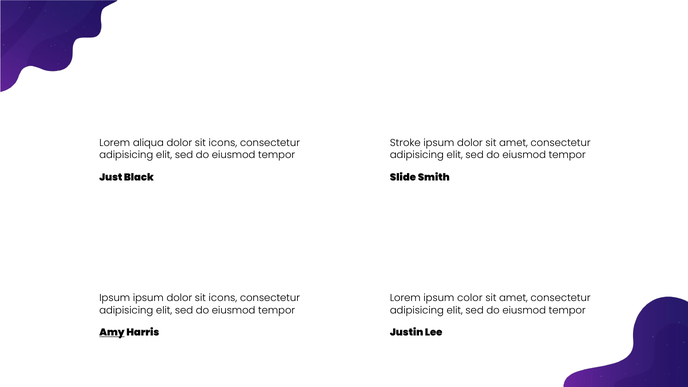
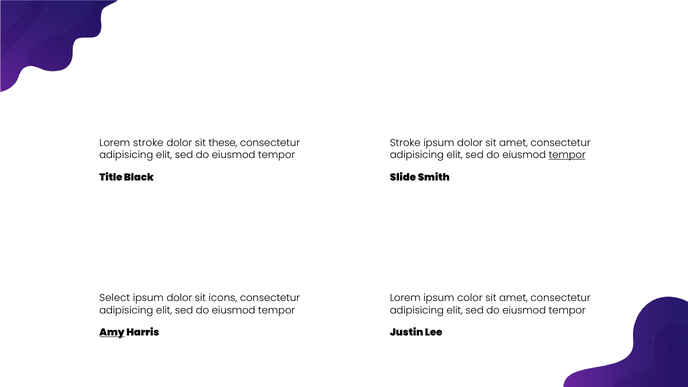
Lorem aliqua: aliqua -> stroke
icons at (223, 143): icons -> these
tempor at (567, 155) underline: none -> present
Just: Just -> Title
Ipsum at (115, 298): Ipsum -> Select
